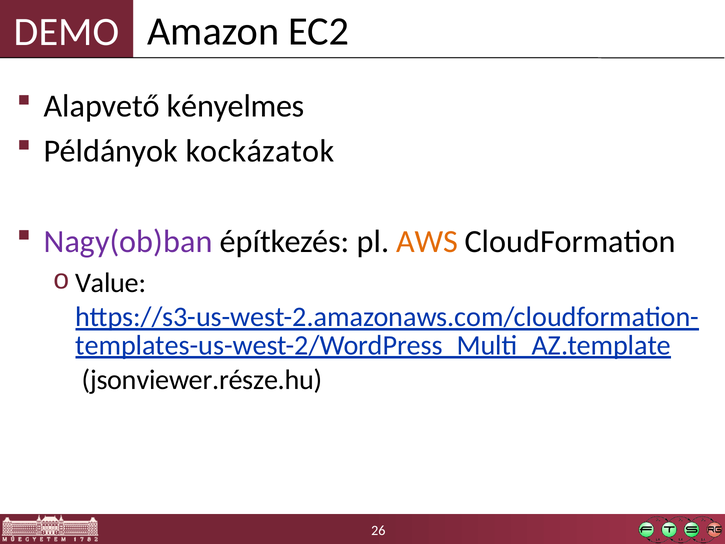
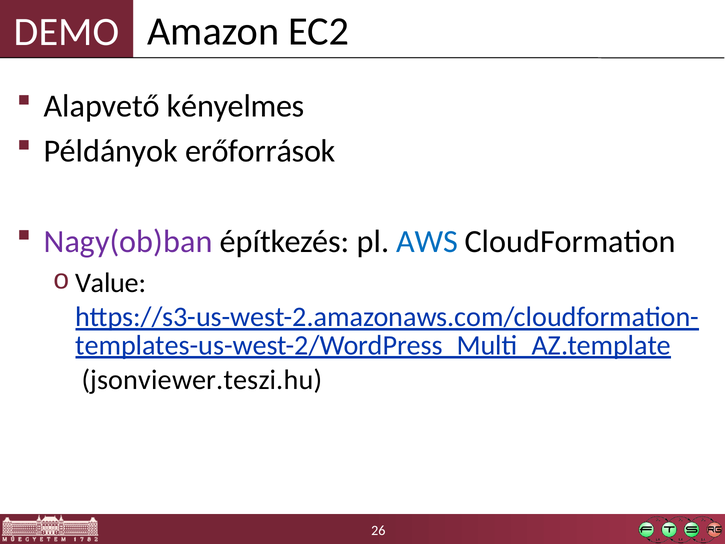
kockázatok: kockázatok -> erőforrások
AWS colour: orange -> blue
jsonviewer.része.hu: jsonviewer.része.hu -> jsonviewer.teszi.hu
